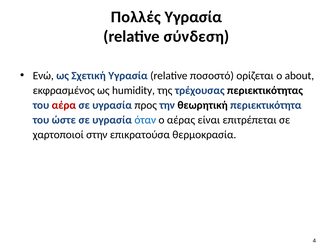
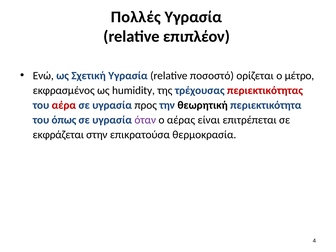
σύνδεση: σύνδεση -> επιπλέον
about: about -> μέτρο
περιεκτικότητας colour: black -> red
ώστε: ώστε -> όπως
όταν colour: blue -> purple
χαρτοποιοί: χαρτοποιοί -> εκφράζεται
